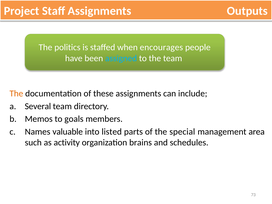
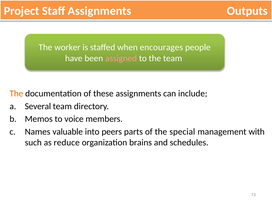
politics: politics -> worker
assigned colour: light blue -> pink
goals: goals -> voice
listed: listed -> peers
area: area -> with
activity: activity -> reduce
